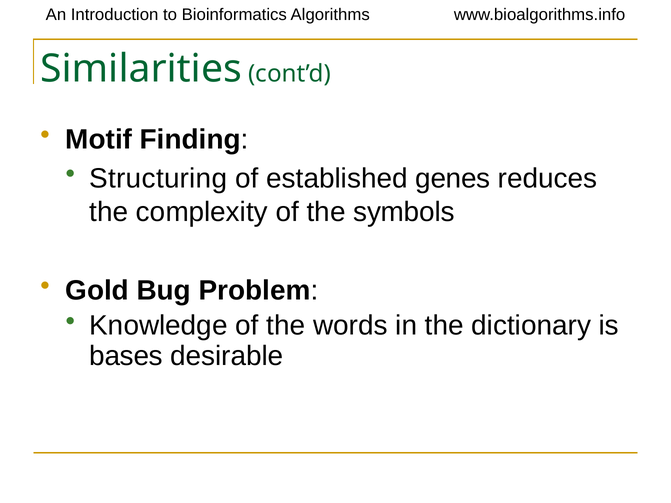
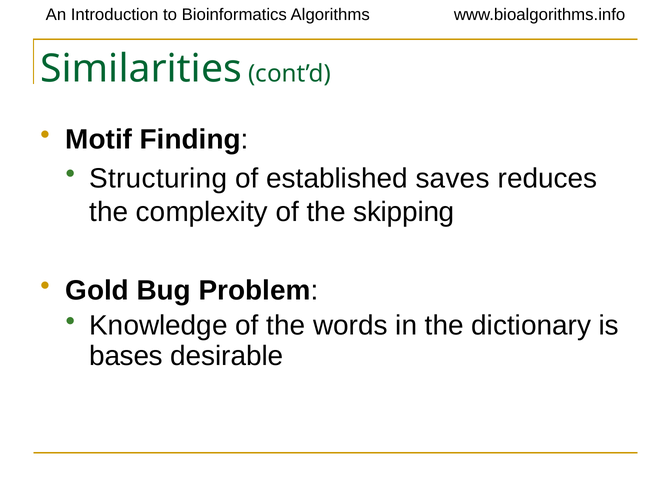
genes: genes -> saves
symbols: symbols -> skipping
